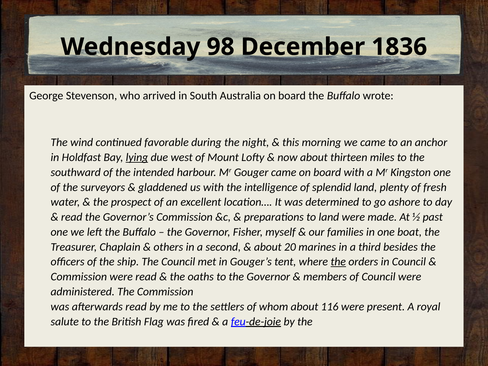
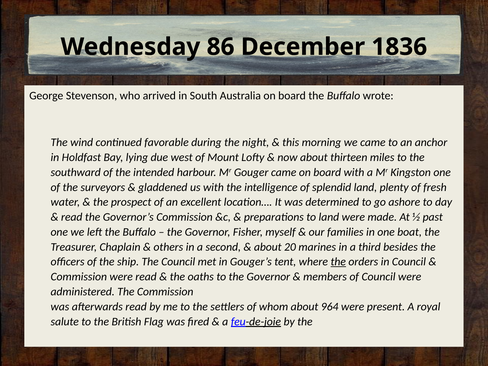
98: 98 -> 86
lying underline: present -> none
116: 116 -> 964
